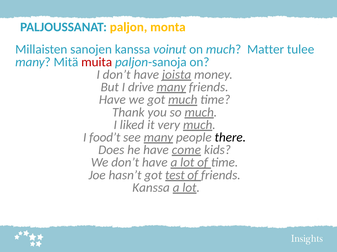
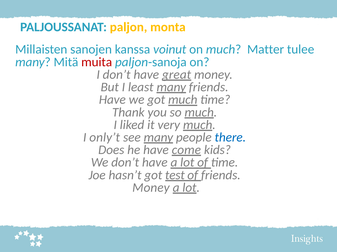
joista: joista -> great
drive: drive -> least
food’t: food’t -> only’t
there colour: black -> blue
Kanssa at (151, 188): Kanssa -> Money
